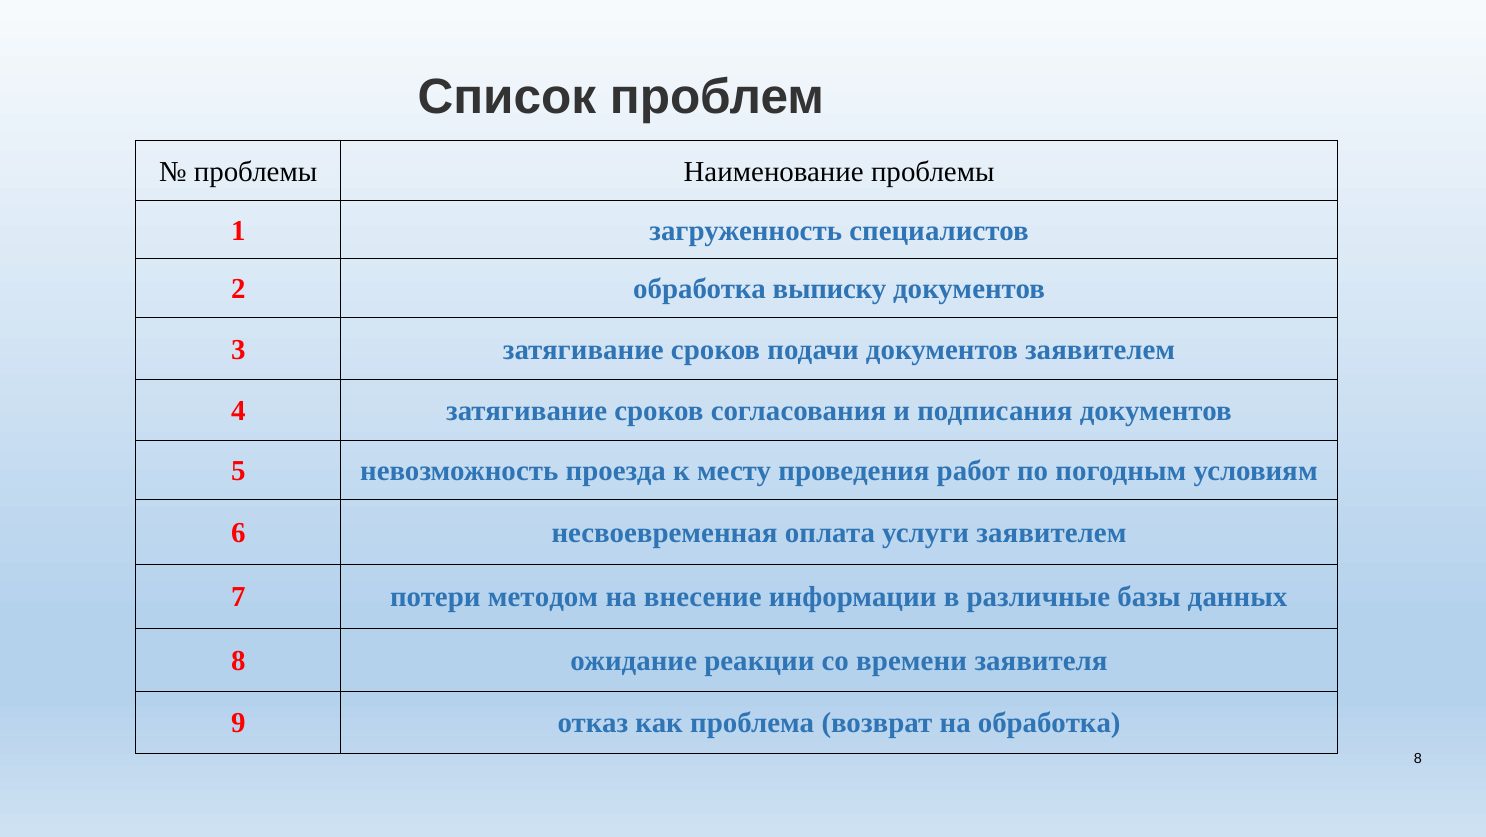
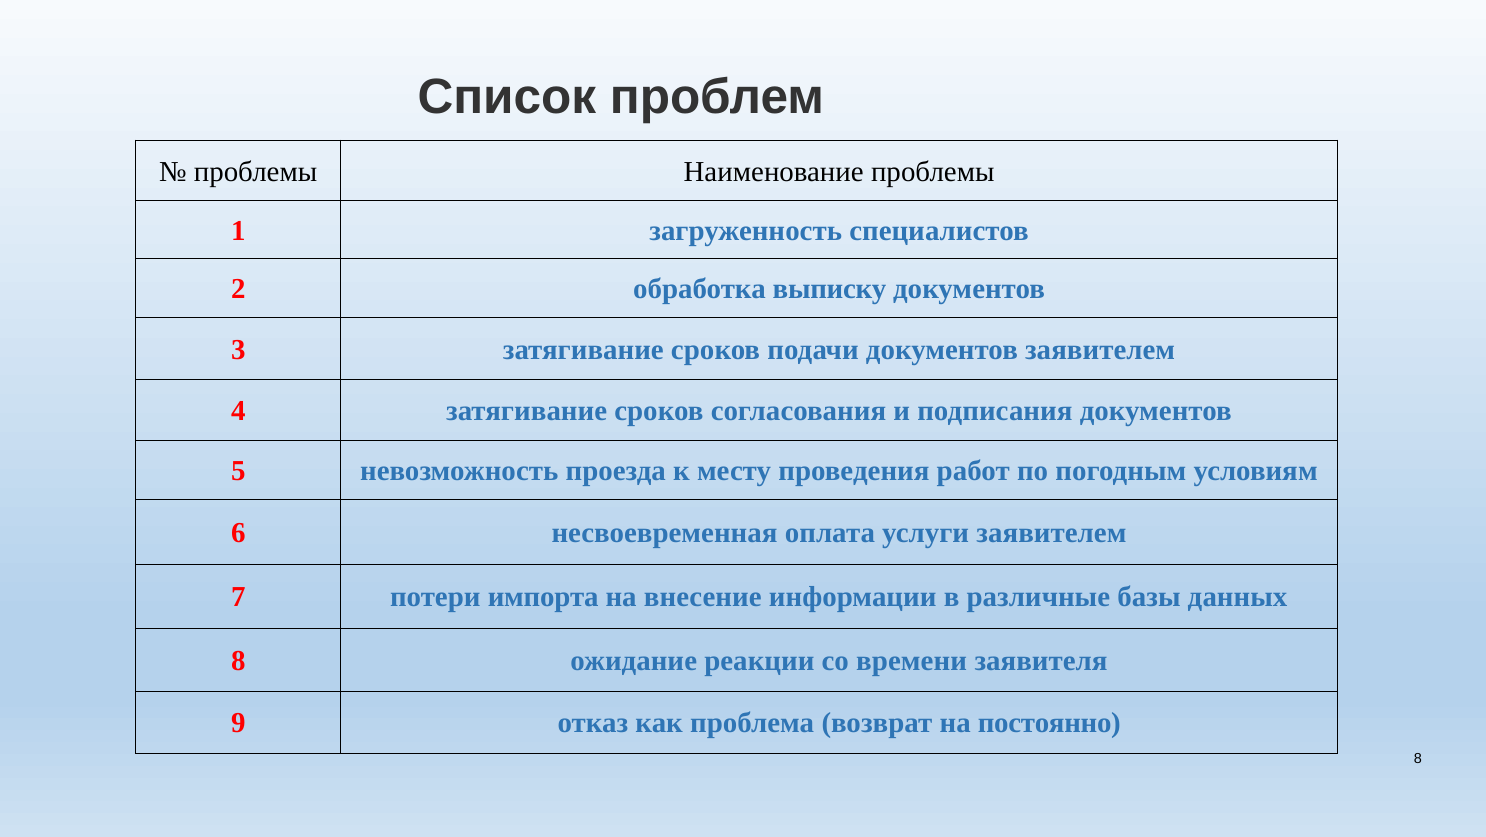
методом: методом -> импорта
на обработка: обработка -> постоянно
